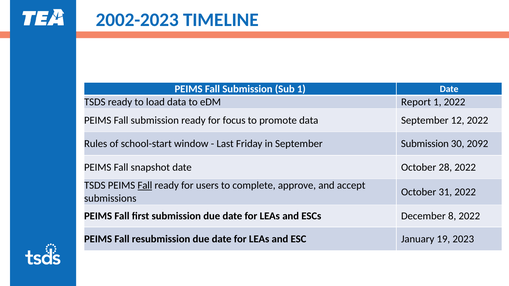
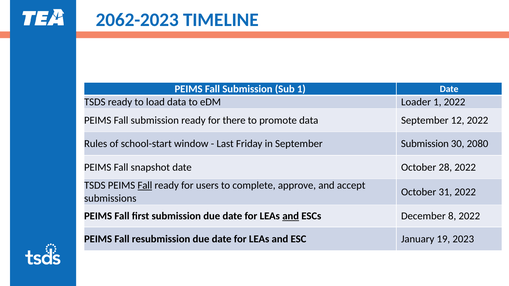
2002-2023: 2002-2023 -> 2062-2023
Report: Report -> Loader
focus: focus -> there
2092: 2092 -> 2080
and at (291, 216) underline: none -> present
